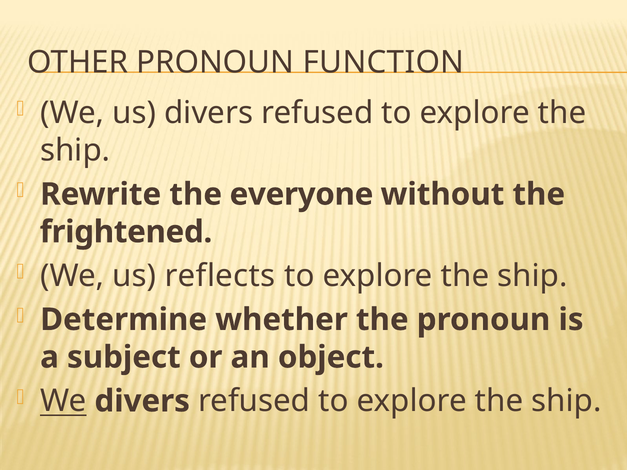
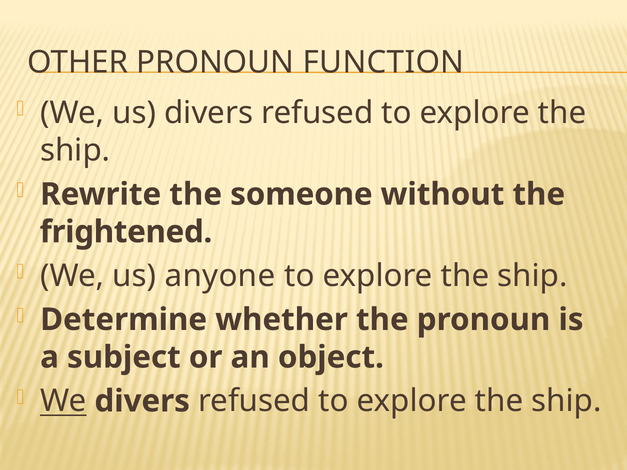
everyone: everyone -> someone
reflects: reflects -> anyone
